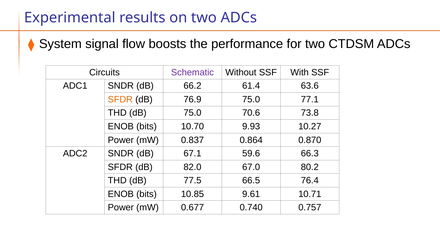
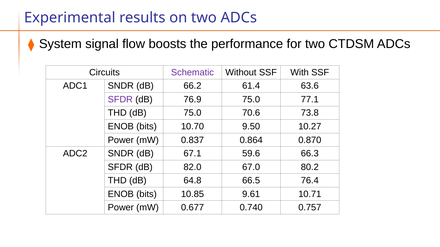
SFDR at (120, 100) colour: orange -> purple
9.93: 9.93 -> 9.50
77.5: 77.5 -> 64.8
